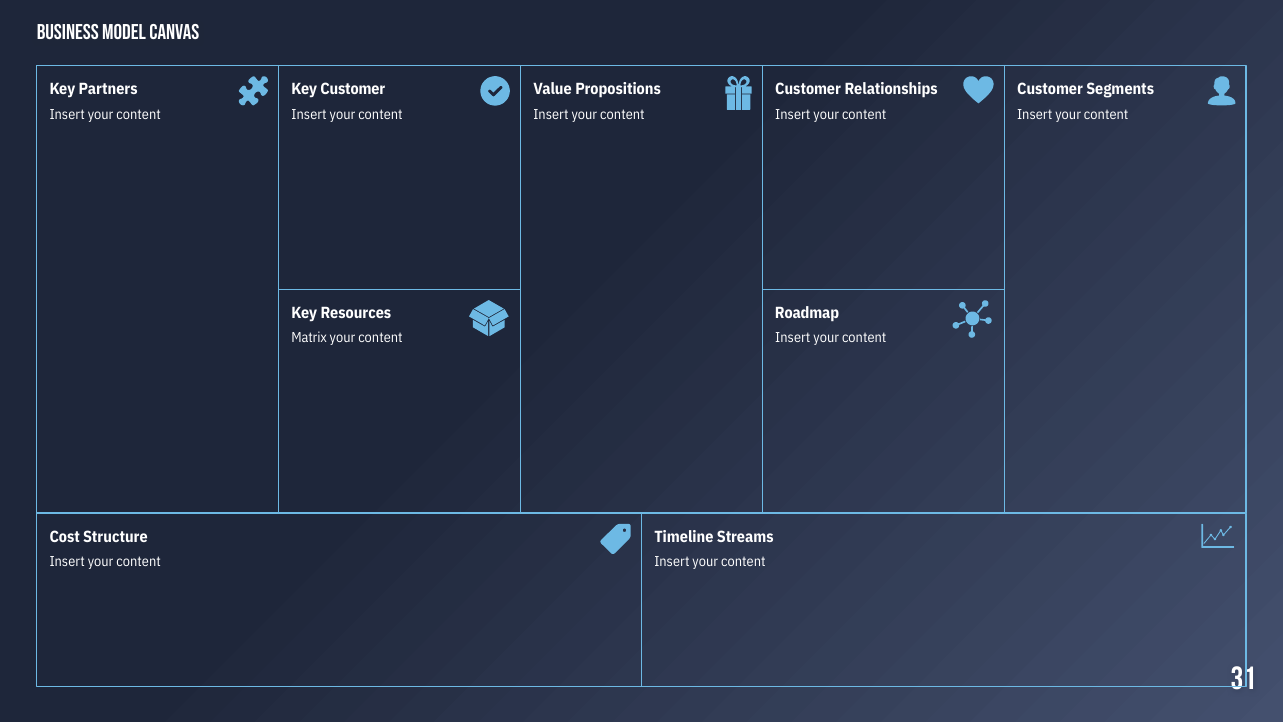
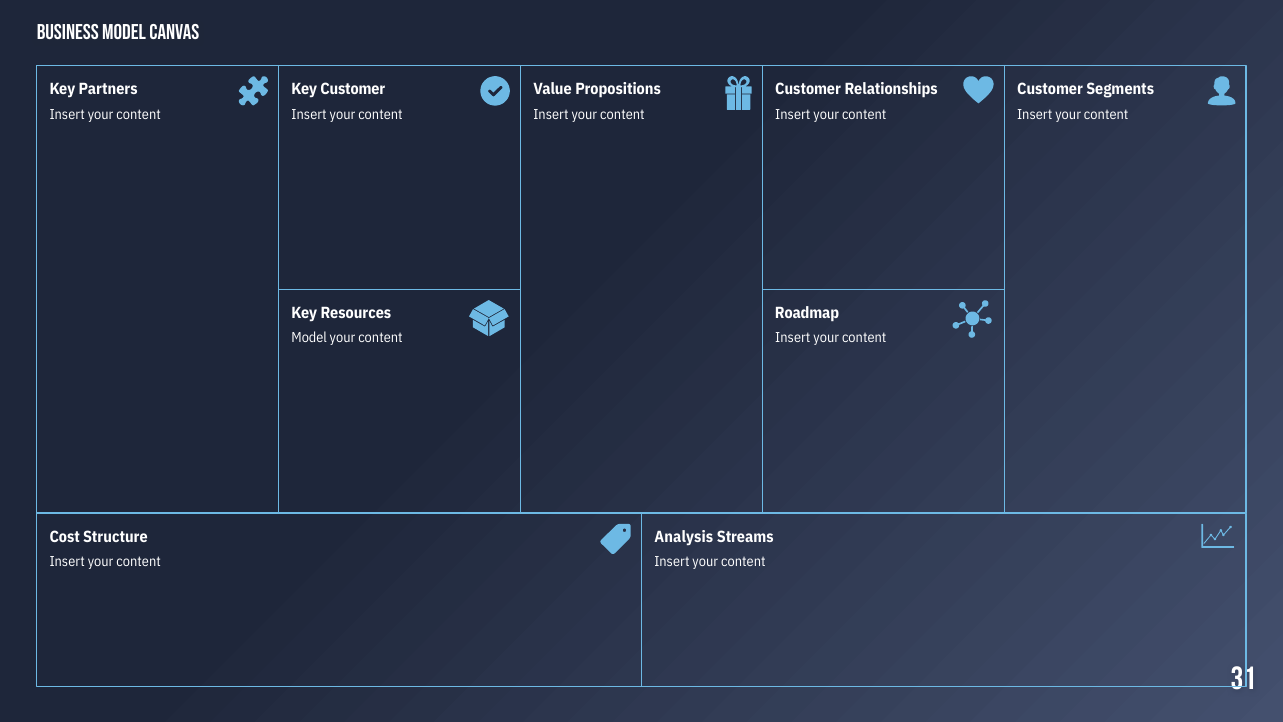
Matrix at (309, 338): Matrix -> Model
Timeline: Timeline -> Analysis
